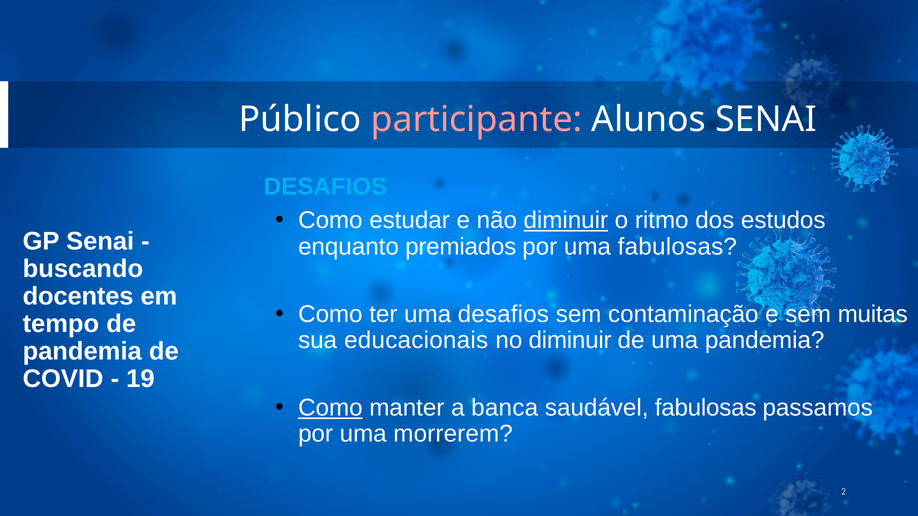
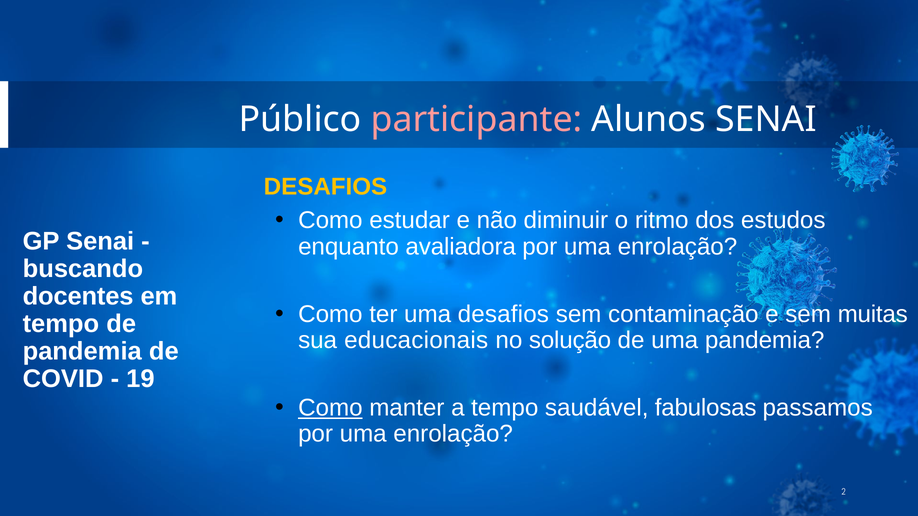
DESAFIOS at (325, 187) colour: light blue -> yellow
diminuir at (566, 221) underline: present -> none
premiados: premiados -> avaliadora
fabulosas at (677, 247): fabulosas -> enrolação
no diminuir: diminuir -> solução
a banca: banca -> tempo
morrerem at (453, 434): morrerem -> enrolação
